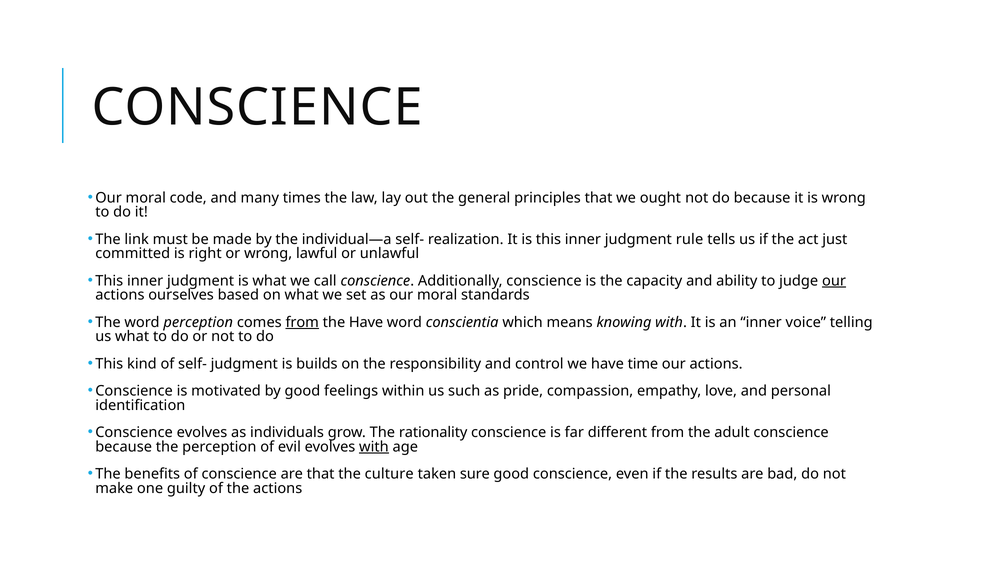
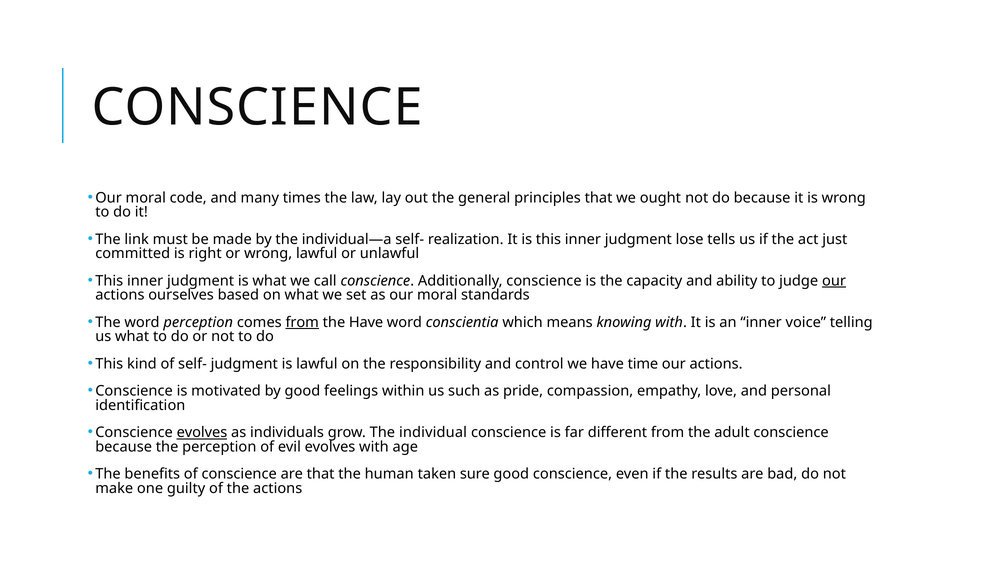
rule: rule -> lose
is builds: builds -> lawful
evolves at (202, 433) underline: none -> present
rationality: rationality -> individual
with at (374, 447) underline: present -> none
culture: culture -> human
